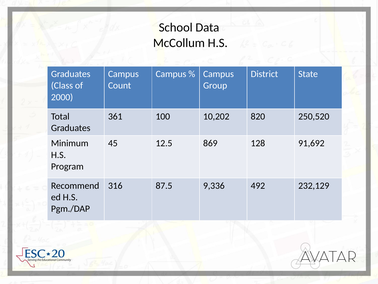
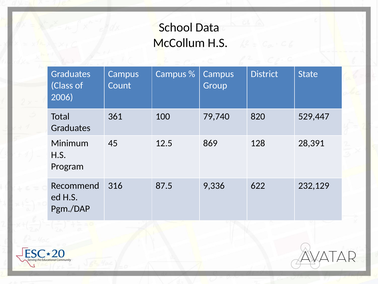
2000: 2000 -> 2006
10,202: 10,202 -> 79,740
250,520: 250,520 -> 529,447
91,692: 91,692 -> 28,391
492: 492 -> 622
